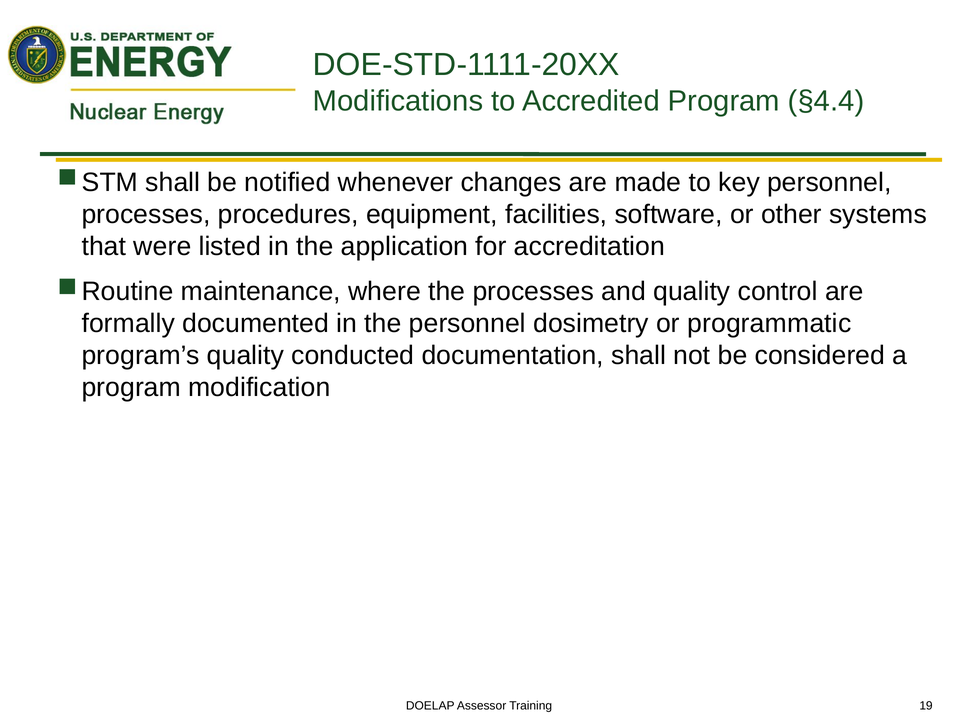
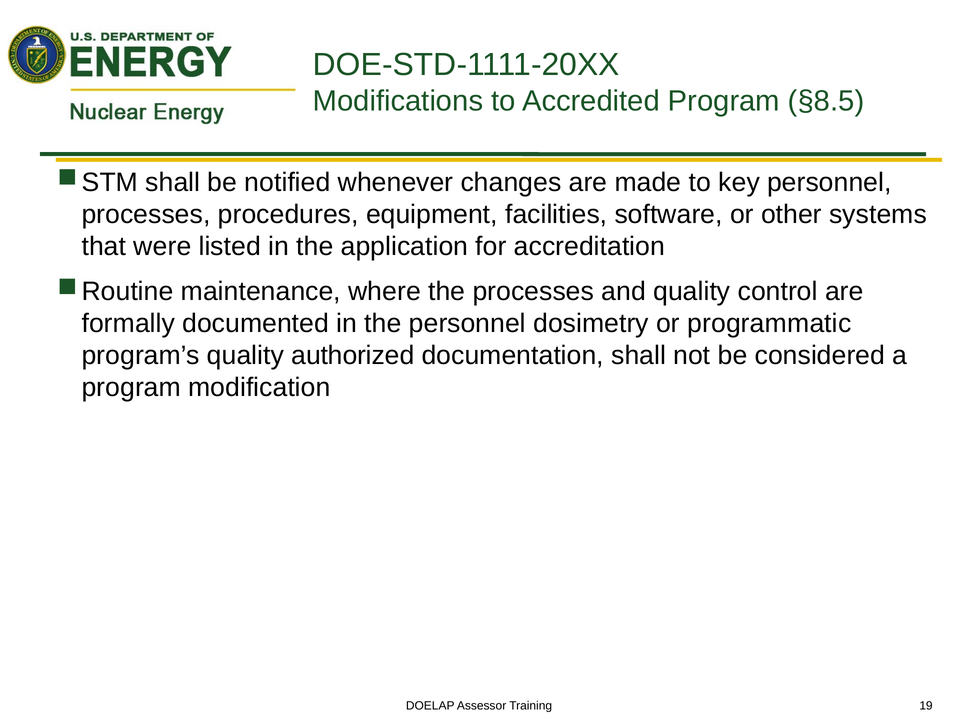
§4.4: §4.4 -> §8.5
conducted: conducted -> authorized
